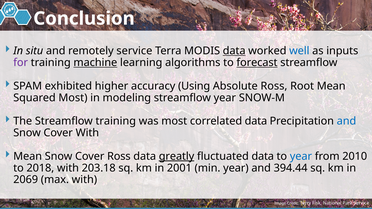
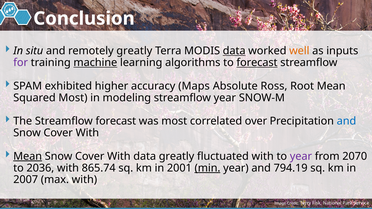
remotely service: service -> greatly
well colour: blue -> orange
Using: Using -> Maps
Streamflow training: training -> forecast
correlated data: data -> over
Mean at (28, 156) underline: none -> present
Ross at (119, 156): Ross -> With
greatly at (177, 156) underline: present -> none
fluctuated data: data -> with
year at (301, 156) colour: blue -> purple
2010: 2010 -> 2070
2018: 2018 -> 2036
203.18: 203.18 -> 865.74
min underline: none -> present
394.44: 394.44 -> 794.19
2069: 2069 -> 2007
